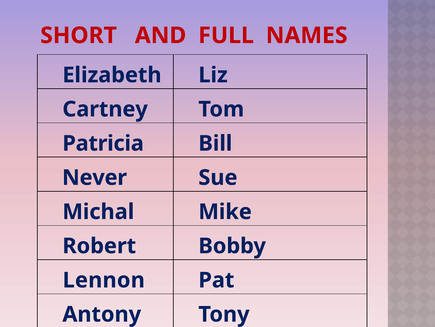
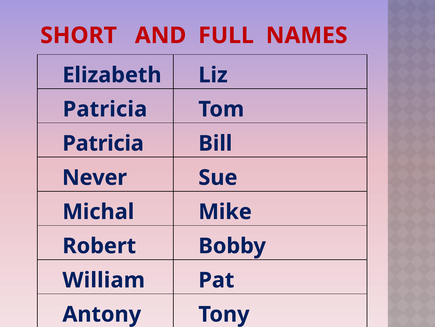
Cartney at (105, 109): Cartney -> Patricia
Lennon: Lennon -> William
